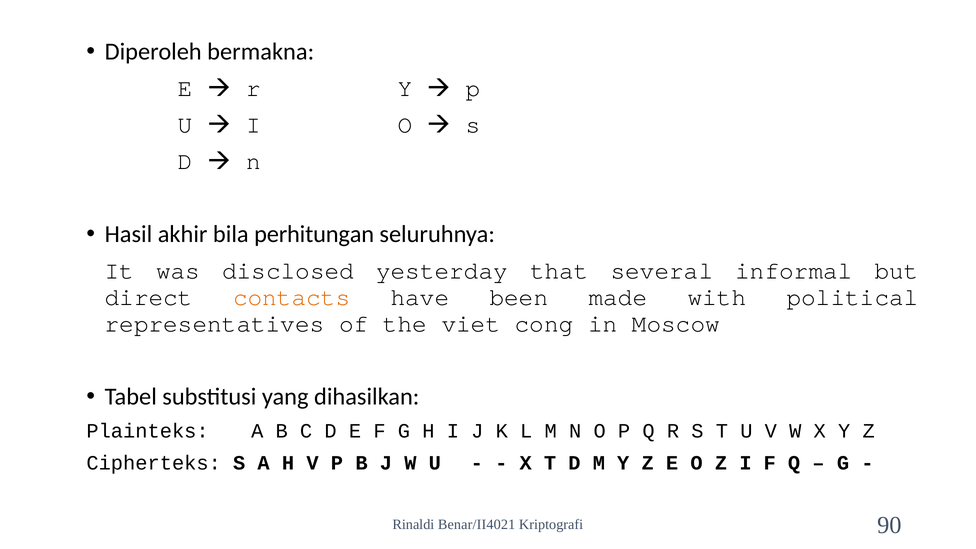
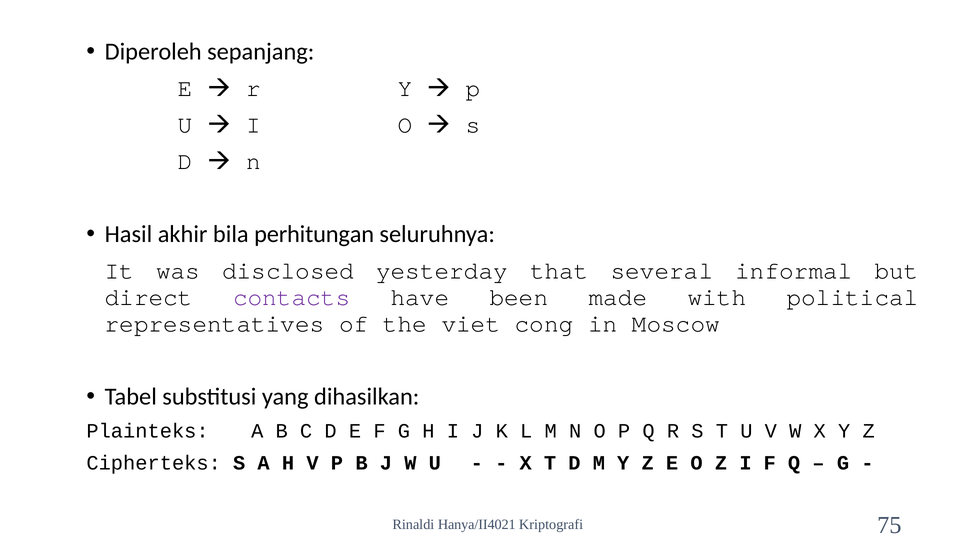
bermakna: bermakna -> sepanjang
contacts colour: orange -> purple
Benar/II4021: Benar/II4021 -> Hanya/II4021
90: 90 -> 75
